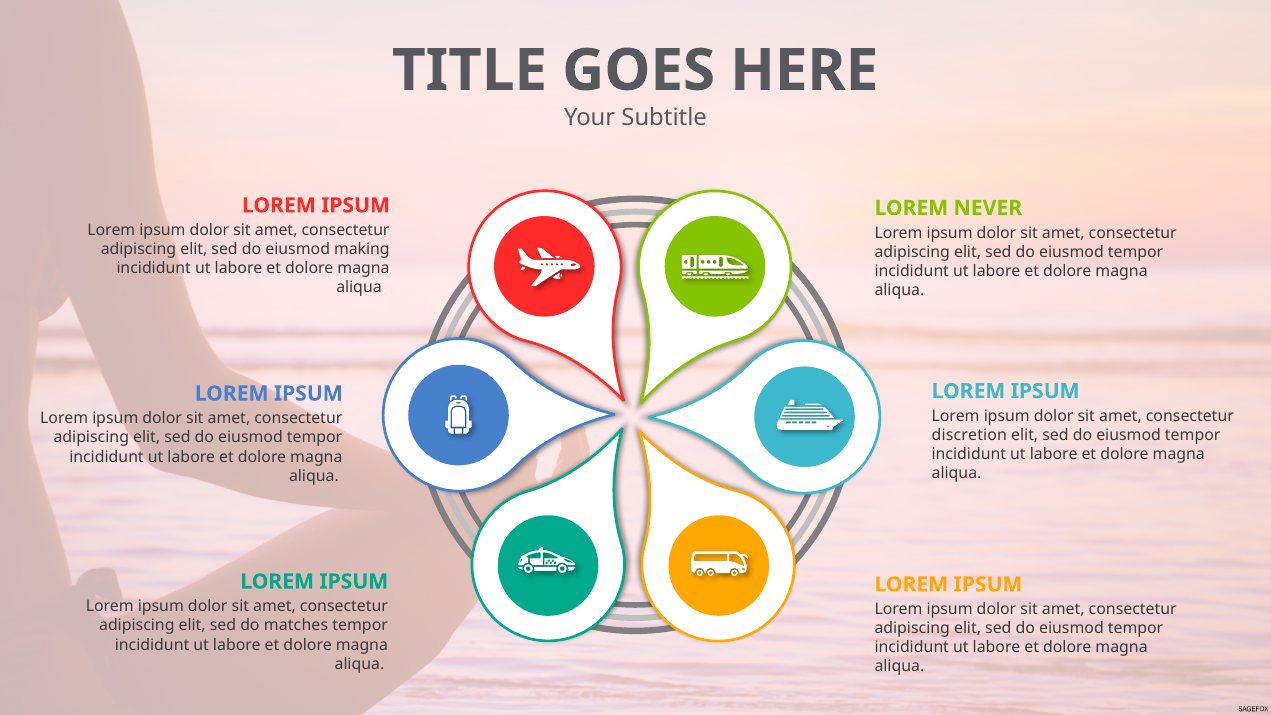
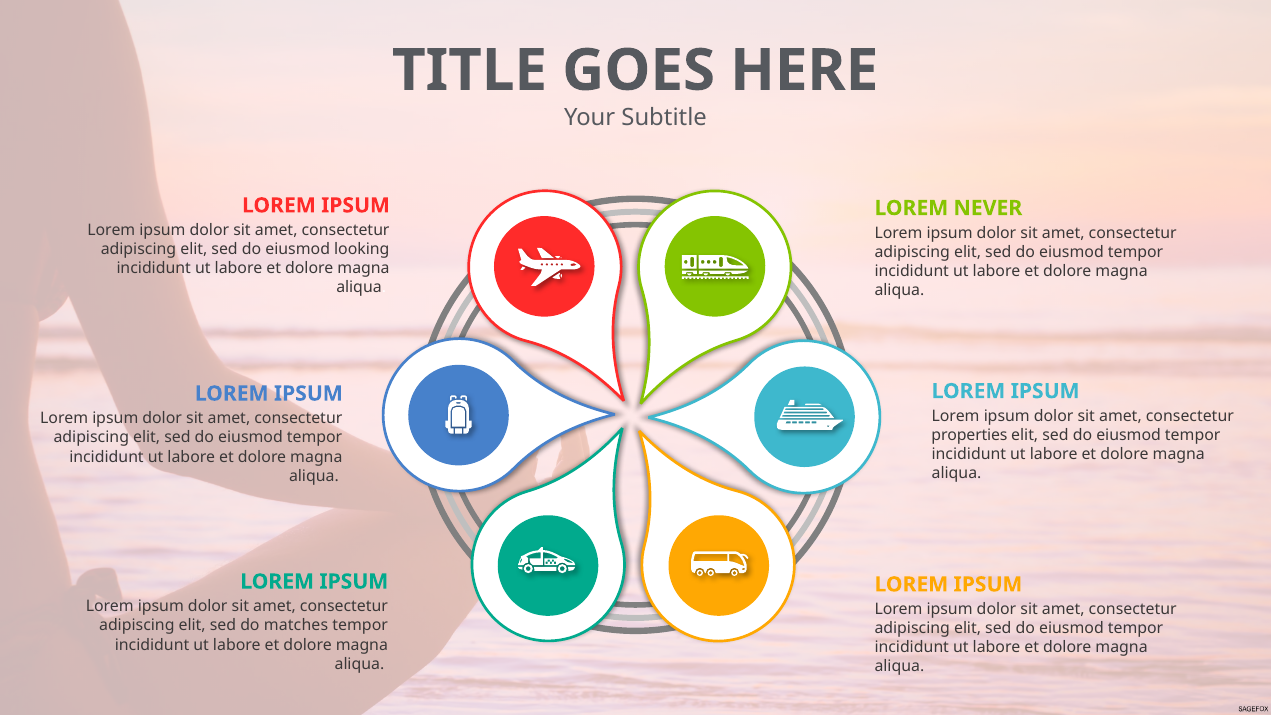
making: making -> looking
discretion: discretion -> properties
